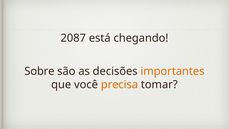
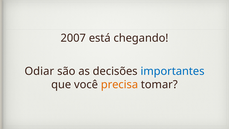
2087: 2087 -> 2007
Sobre: Sobre -> Odiar
importantes colour: orange -> blue
